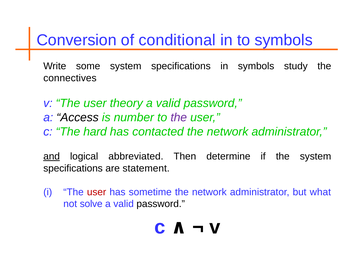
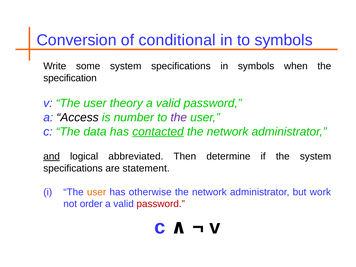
study: study -> when
connectives: connectives -> specification
hard: hard -> data
contacted underline: none -> present
user at (97, 192) colour: red -> orange
sometime: sometime -> otherwise
what: what -> work
solve: solve -> order
password at (161, 204) colour: black -> red
